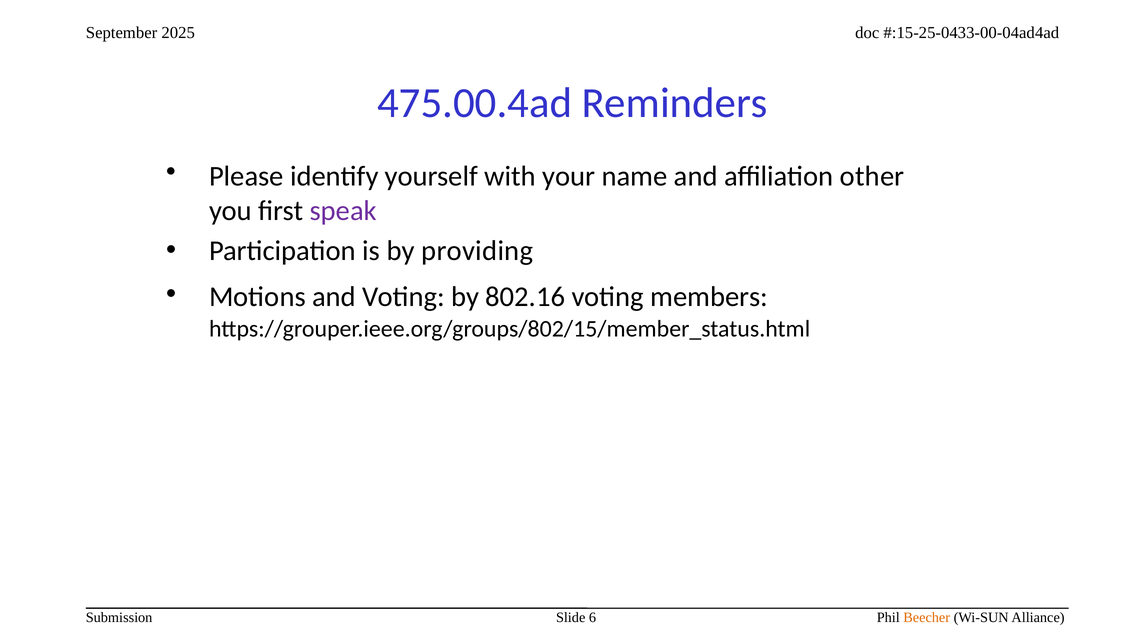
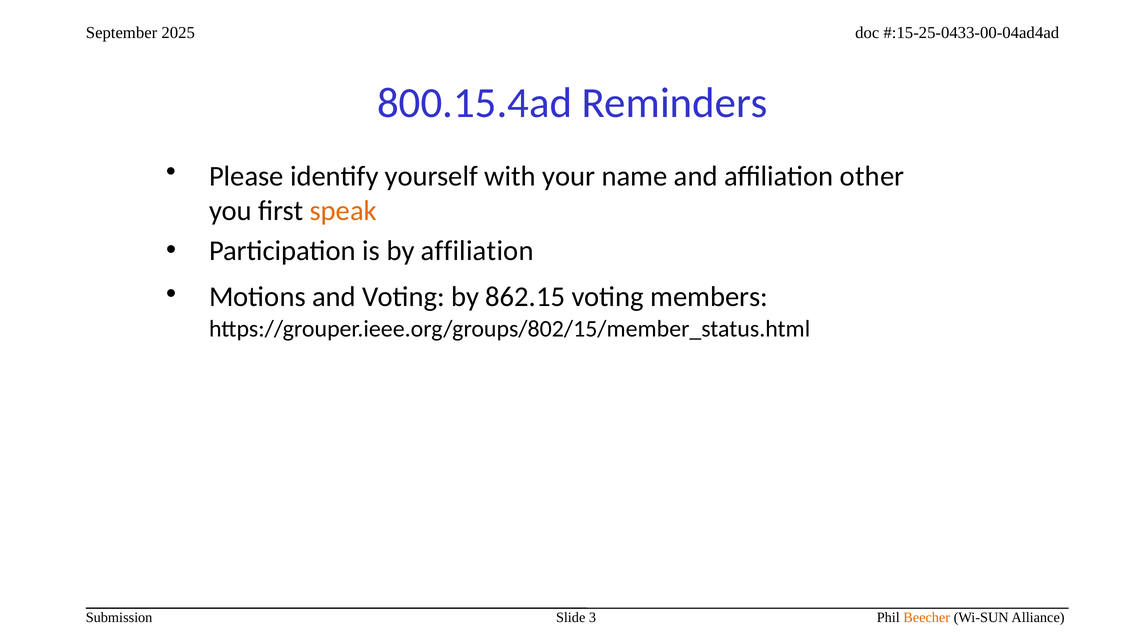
475.00.4ad: 475.00.4ad -> 800.15.4ad
speak colour: purple -> orange
by providing: providing -> affiliation
802.16: 802.16 -> 862.15
6: 6 -> 3
